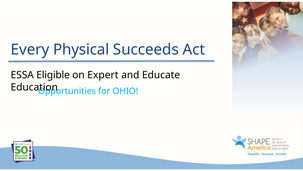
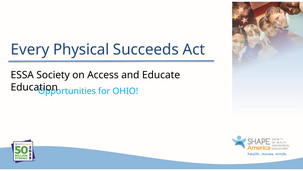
Eligible: Eligible -> Society
Expert: Expert -> Access
